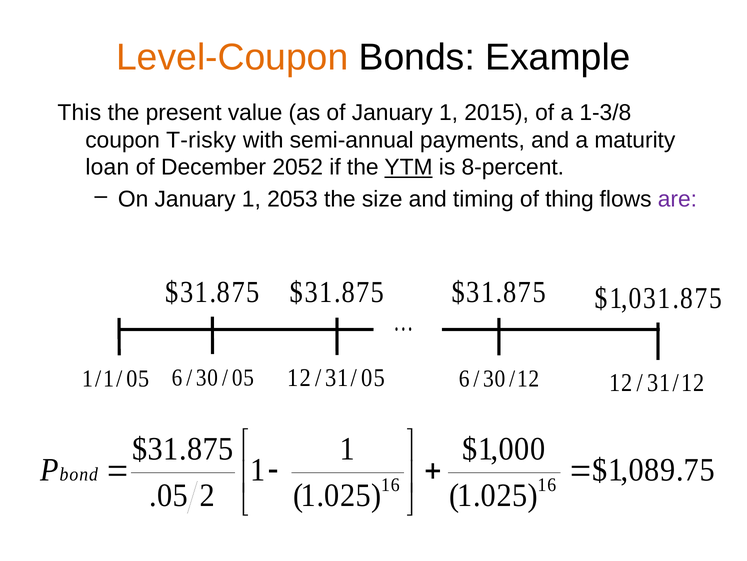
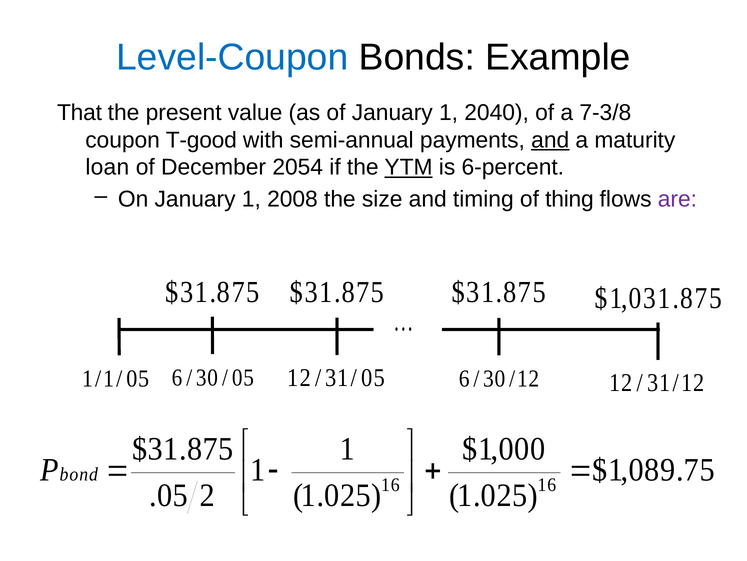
Level-Coupon colour: orange -> blue
This: This -> That
2015: 2015 -> 2040
1-3/8: 1-3/8 -> 7-3/8
T-risky: T-risky -> T-good
and at (550, 140) underline: none -> present
2052: 2052 -> 2054
8-percent: 8-percent -> 6-percent
2053: 2053 -> 2008
